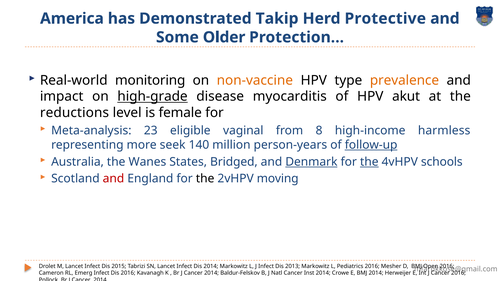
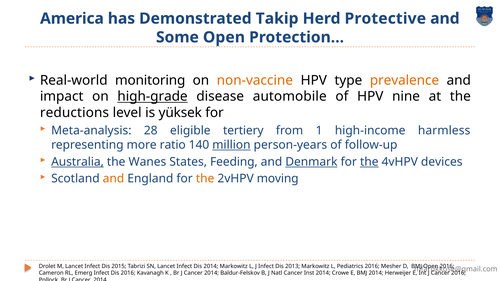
Some Older: Older -> Open
myocarditis: myocarditis -> automobile
akut: akut -> nine
female: female -> yüksek
23: 23 -> 28
vaginal: vaginal -> tertiery
8: 8 -> 1
seek: seek -> ratio
million underline: none -> present
follow-up underline: present -> none
Australia underline: none -> present
Bridged: Bridged -> Feeding
schools: schools -> devices
and at (113, 179) colour: red -> orange
the at (205, 179) colour: black -> orange
